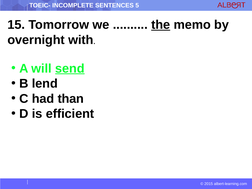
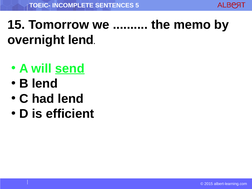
the underline: present -> none
overnight with: with -> lend
had than: than -> lend
